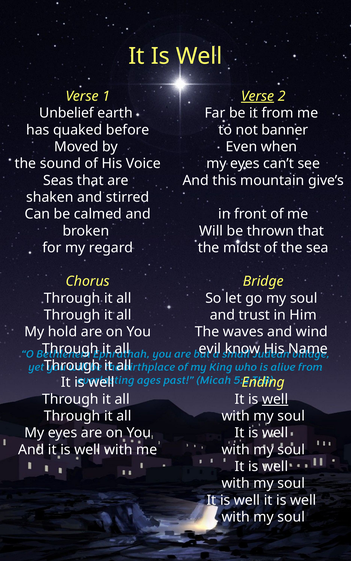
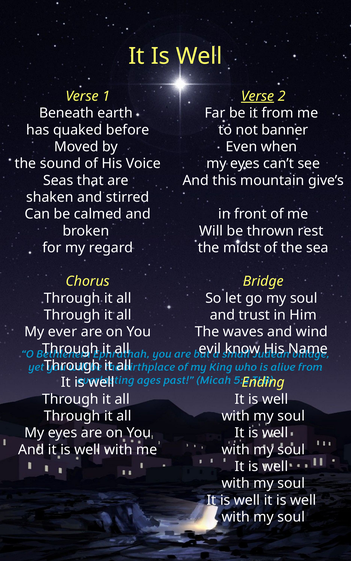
Unbelief: Unbelief -> Beneath
thrown that: that -> rest
hold: hold -> ever
well at (275, 400) underline: present -> none
